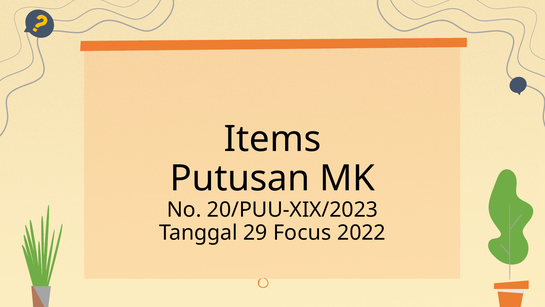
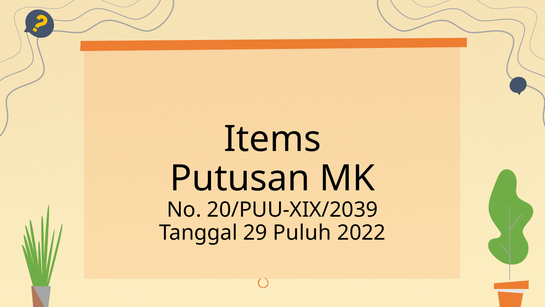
20/PUU-XIX/2023: 20/PUU-XIX/2023 -> 20/PUU-XIX/2039
Focus: Focus -> Puluh
